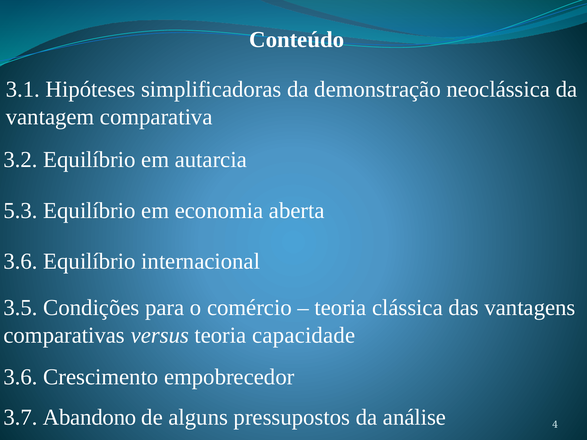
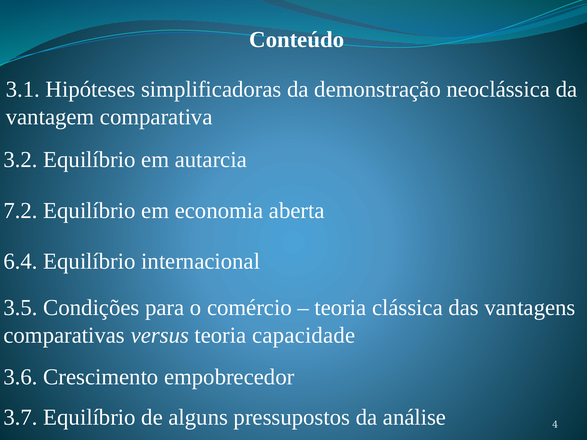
5.3: 5.3 -> 7.2
3.6 at (21, 262): 3.6 -> 6.4
3.7 Abandono: Abandono -> Equilíbrio
